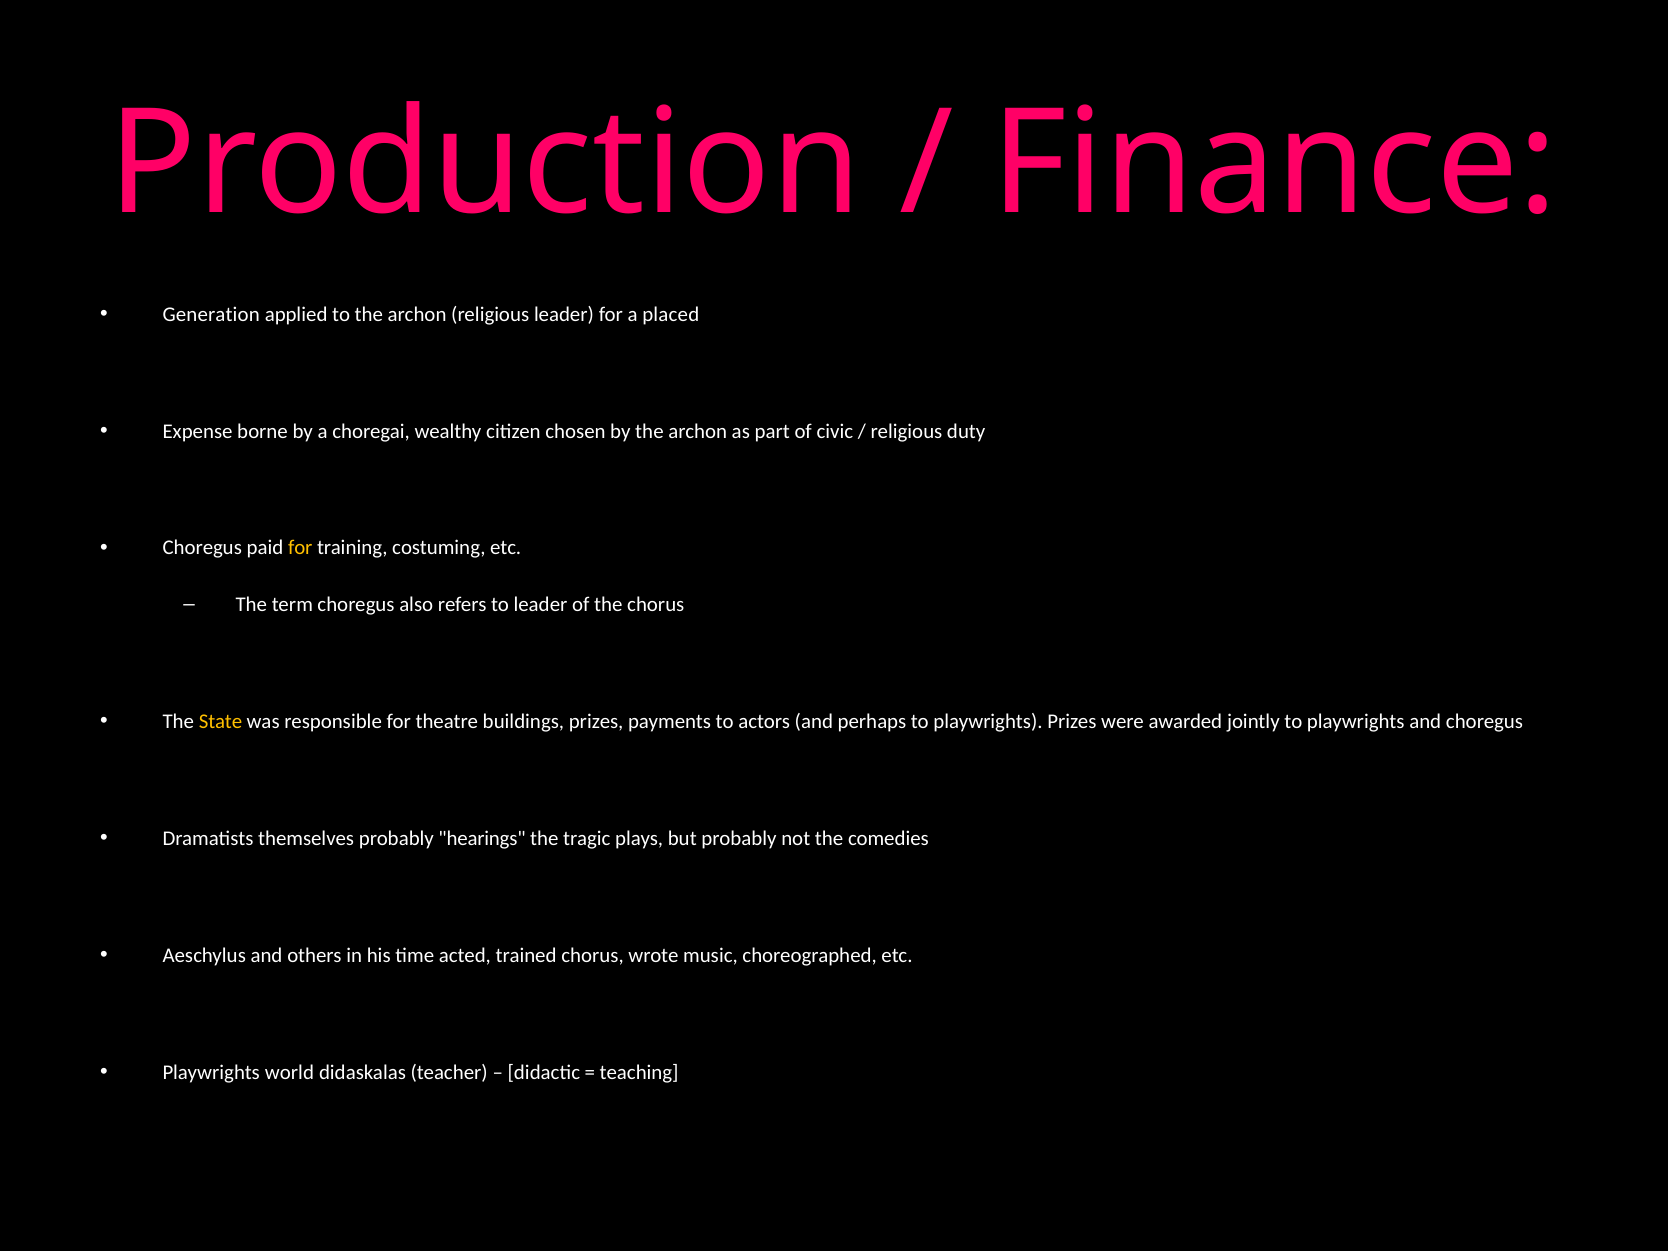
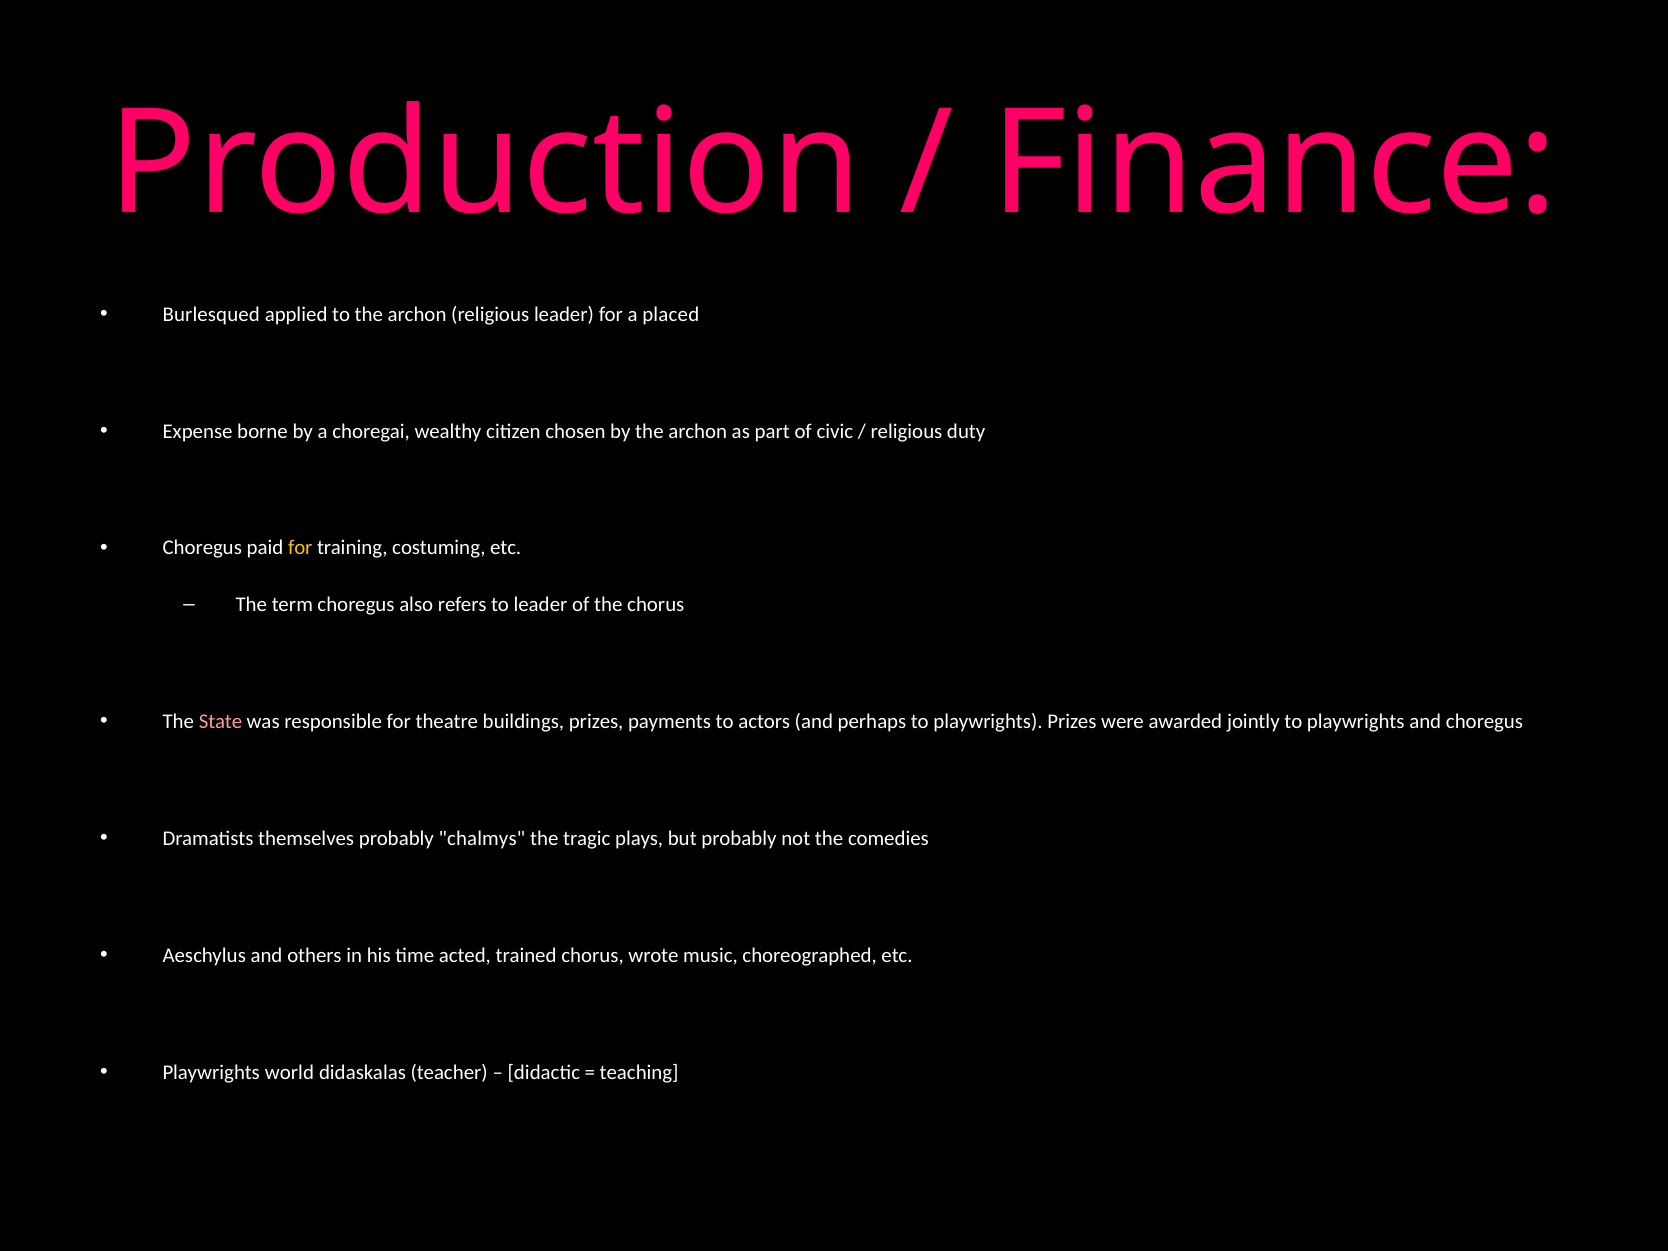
Generation: Generation -> Burlesqued
State colour: yellow -> pink
hearings: hearings -> chalmys
